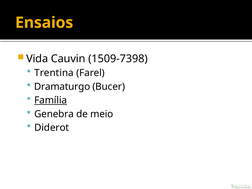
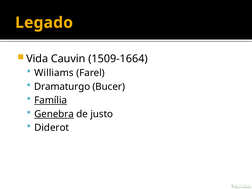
Ensaios: Ensaios -> Legado
1509-7398: 1509-7398 -> 1509-1664
Trentina: Trentina -> Williams
Genebra underline: none -> present
meio: meio -> justo
